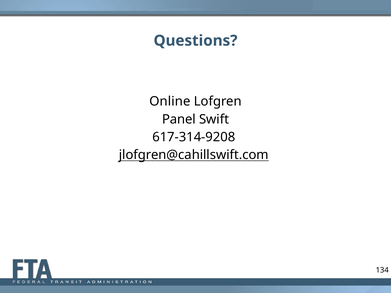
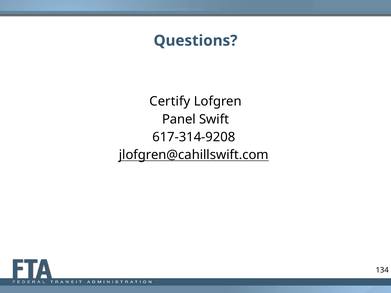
Online: Online -> Certify
